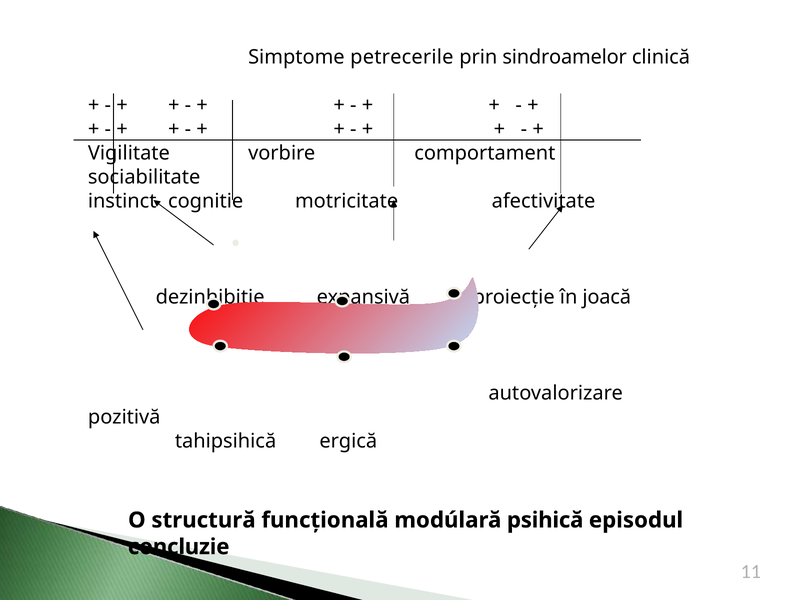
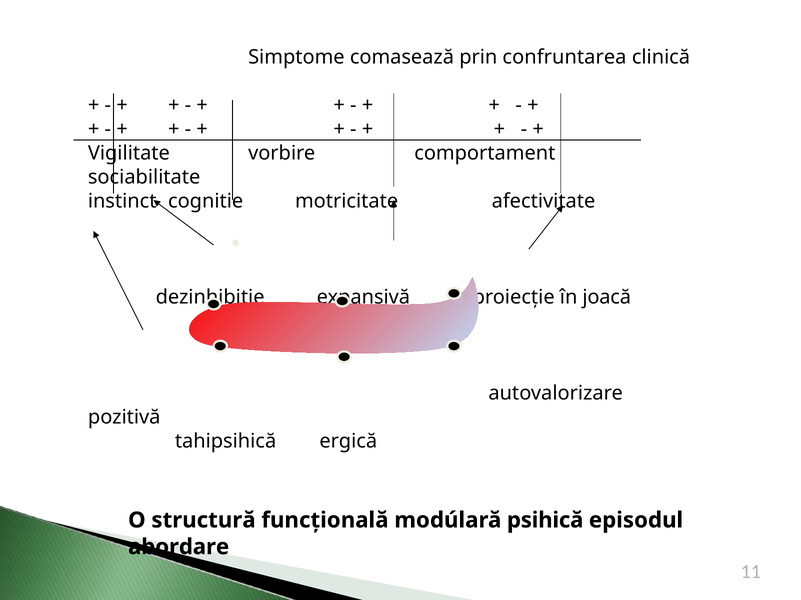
petrecerile: petrecerile -> comasează
sindroamelor: sindroamelor -> confruntarea
concluzie: concluzie -> abordare
